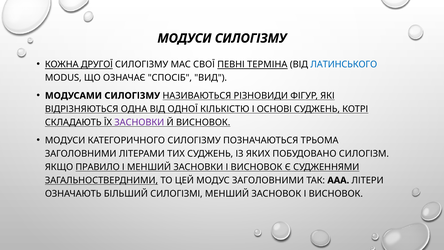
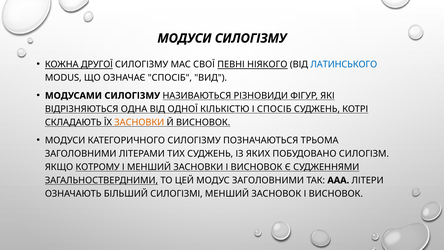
ТЕРМІНА: ТЕРМІНА -> НІЯКОГО
І ОСНОВІ: ОСНОВІ -> СПОСІБ
ЗАСНОВКИ at (139, 122) colour: purple -> orange
ПРАВИЛО: ПРАВИЛО -> КОТРОМУ
